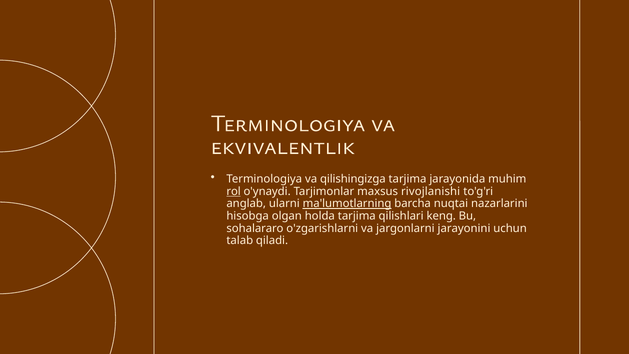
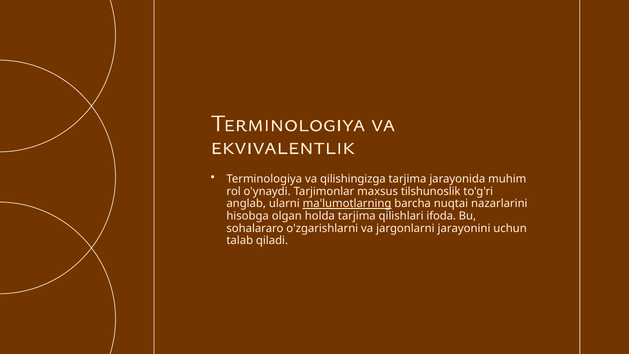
rol underline: present -> none
rivojlanishi: rivojlanishi -> tilshunoslik
keng: keng -> ifoda
